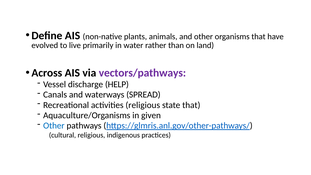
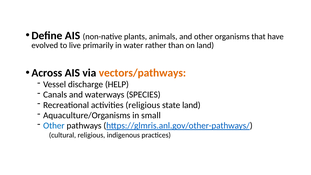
vectors/pathways colour: purple -> orange
SPREAD: SPREAD -> SPECIES
state that: that -> land
given: given -> small
